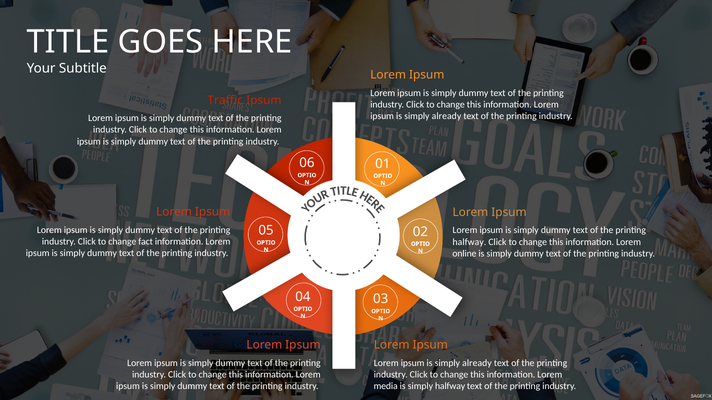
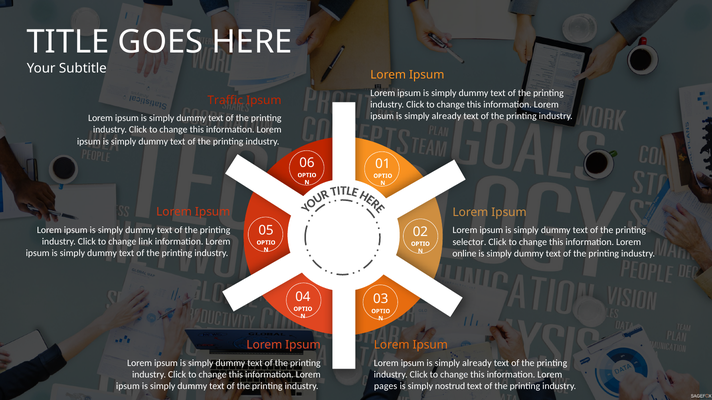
fact: fact -> link
halfway at (469, 242): halfway -> selector
media: media -> pages
simply halfway: halfway -> nostrud
